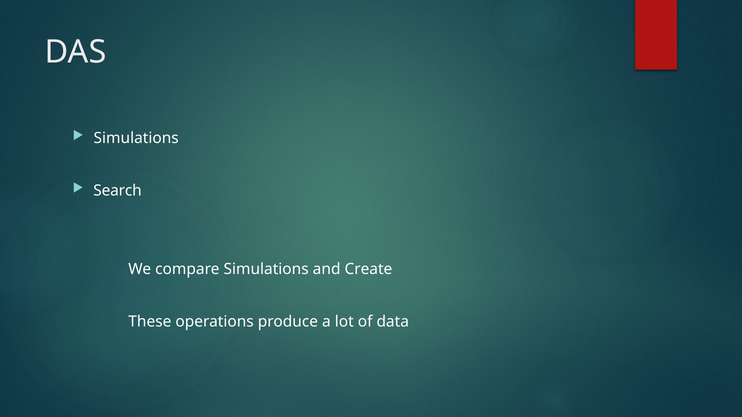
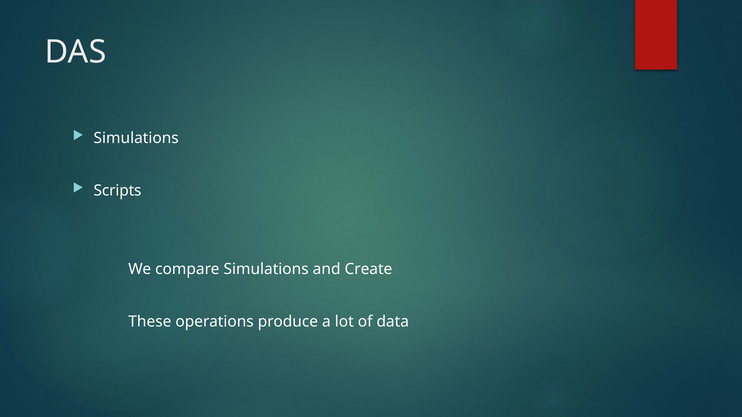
Search: Search -> Scripts
